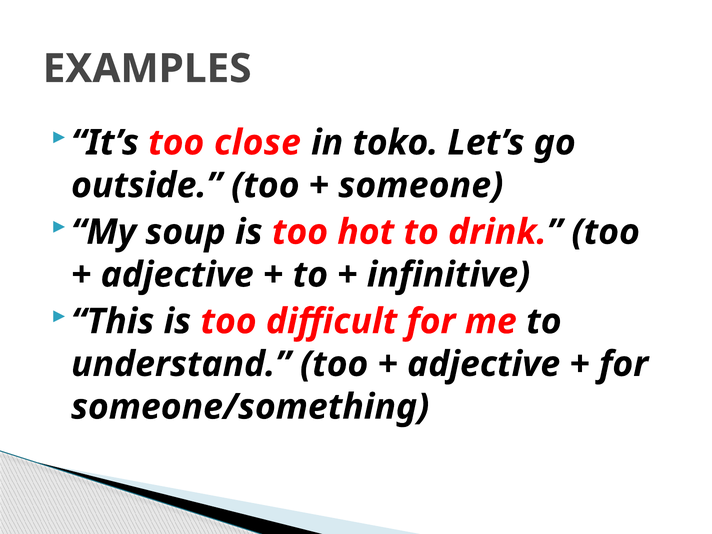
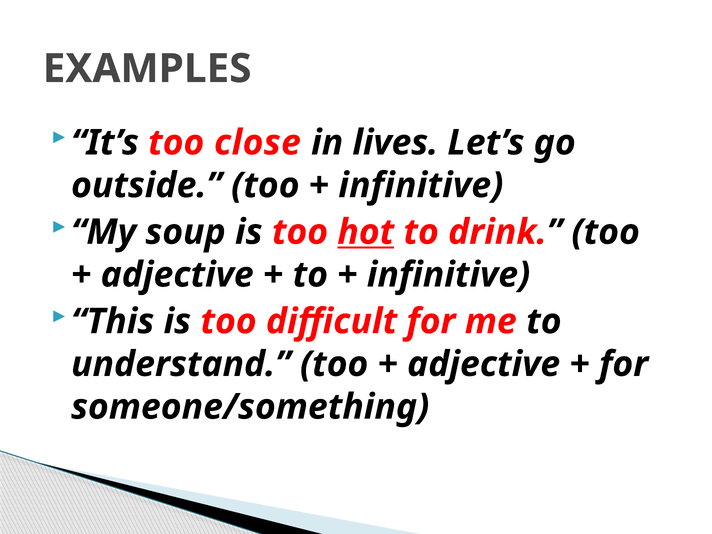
toko: toko -> lives
someone at (421, 185): someone -> infinitive
hot underline: none -> present
